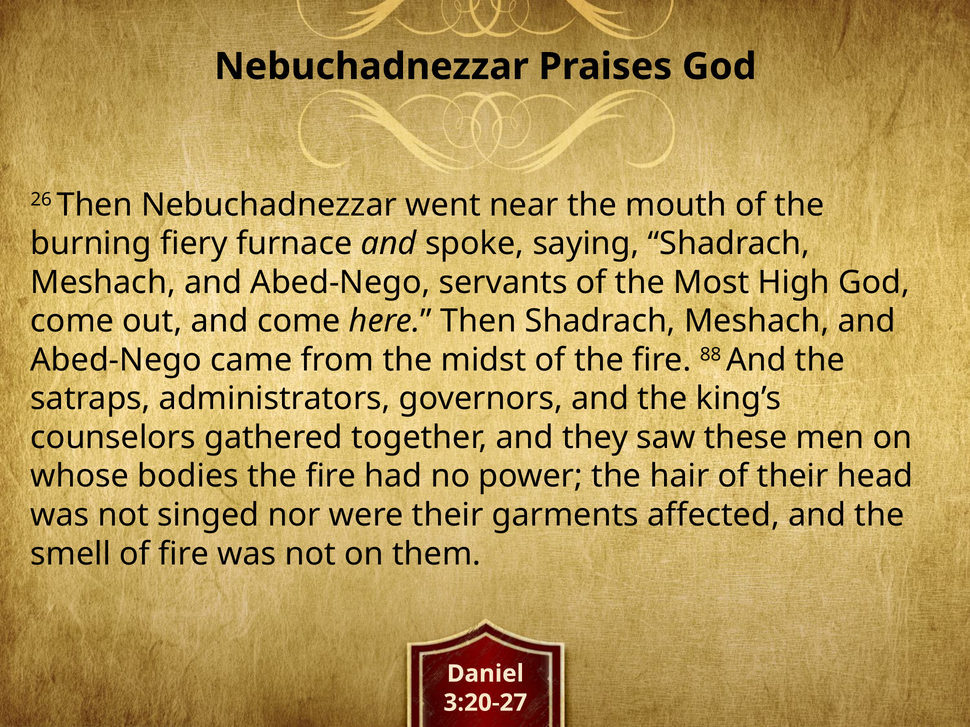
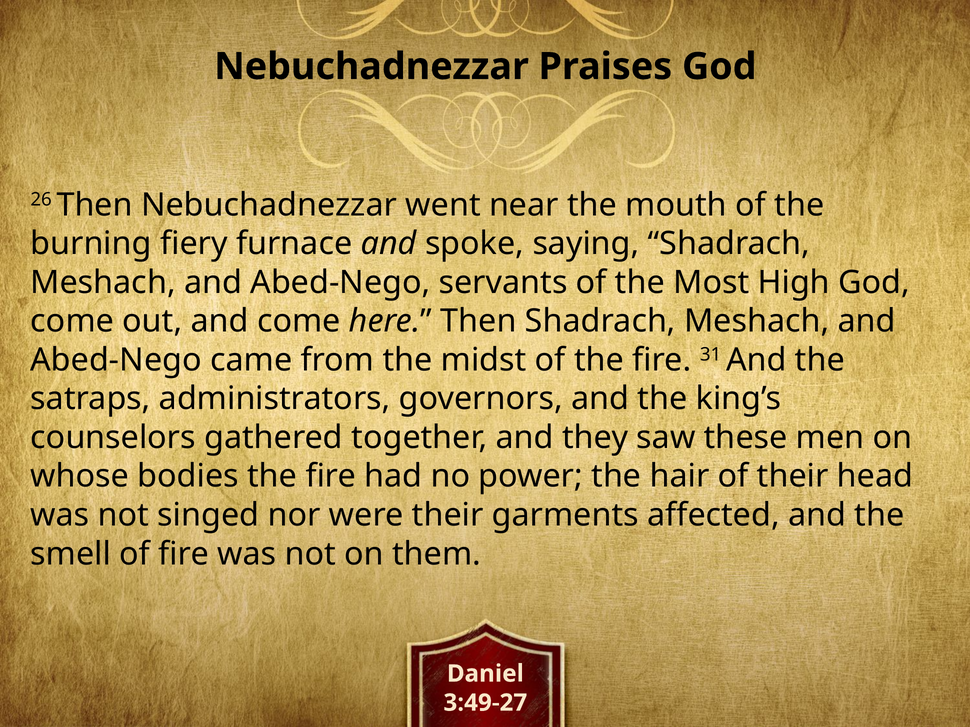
88: 88 -> 31
3:20-27: 3:20-27 -> 3:49-27
